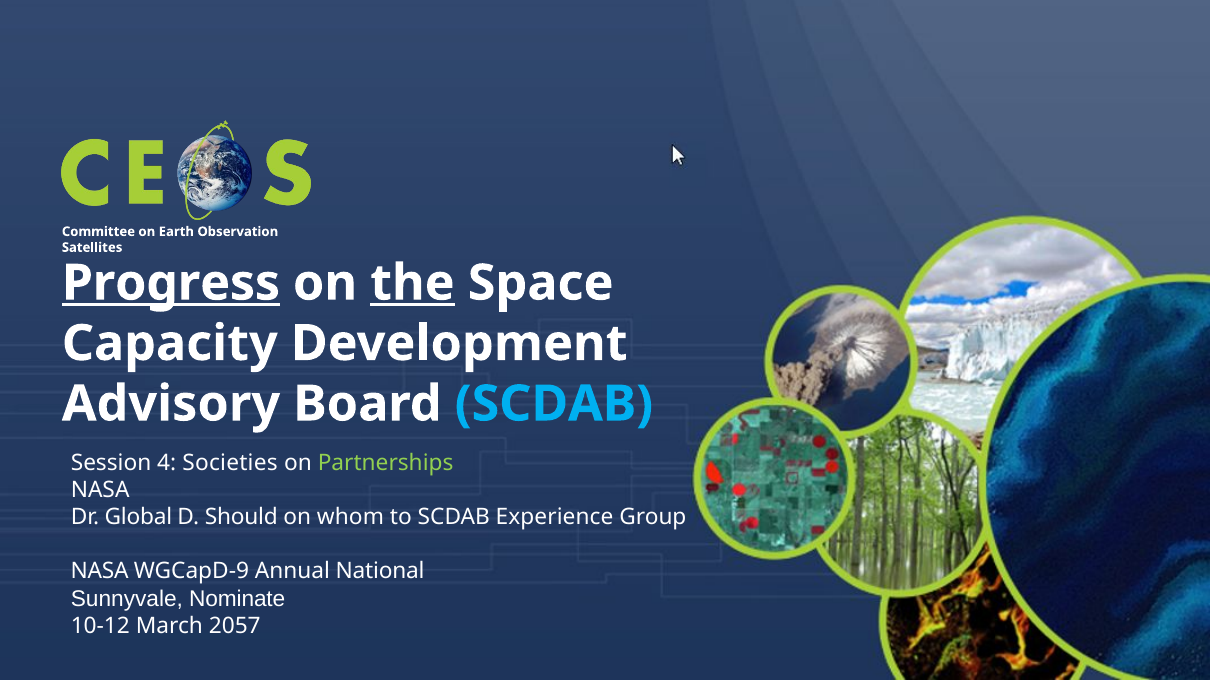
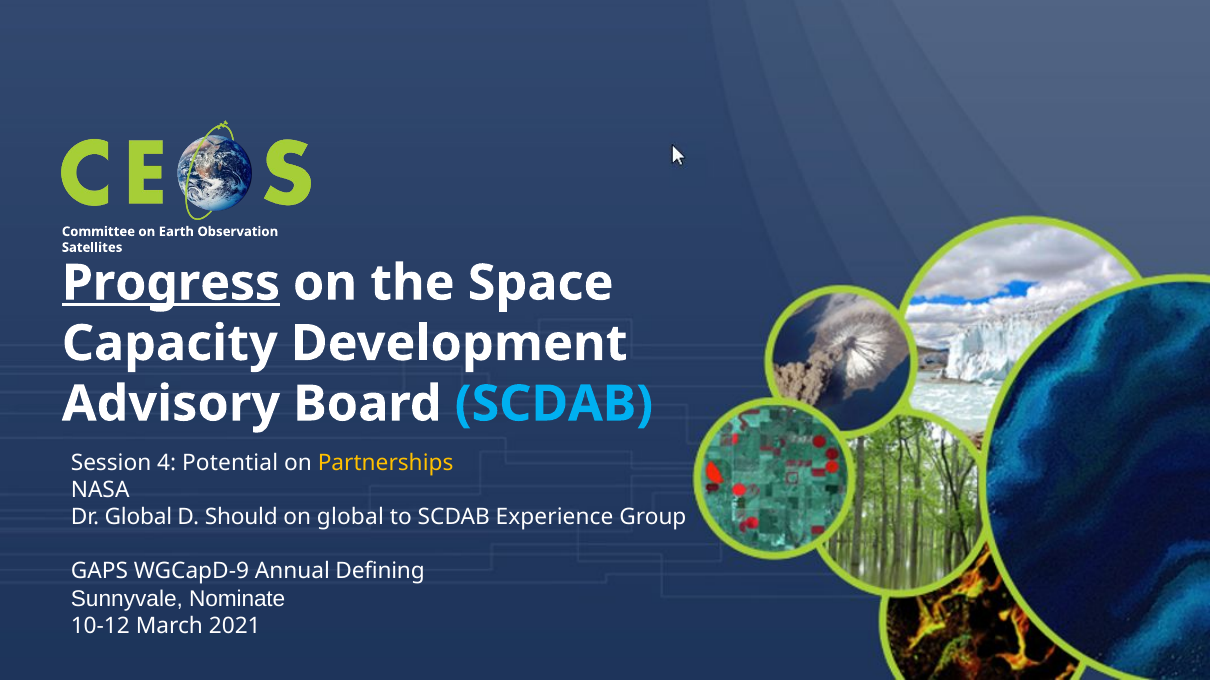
the underline: present -> none
Societies: Societies -> Potential
Partnerships colour: light green -> yellow
on whom: whom -> global
NASA at (100, 572): NASA -> GAPS
National: National -> Defining
2057: 2057 -> 2021
